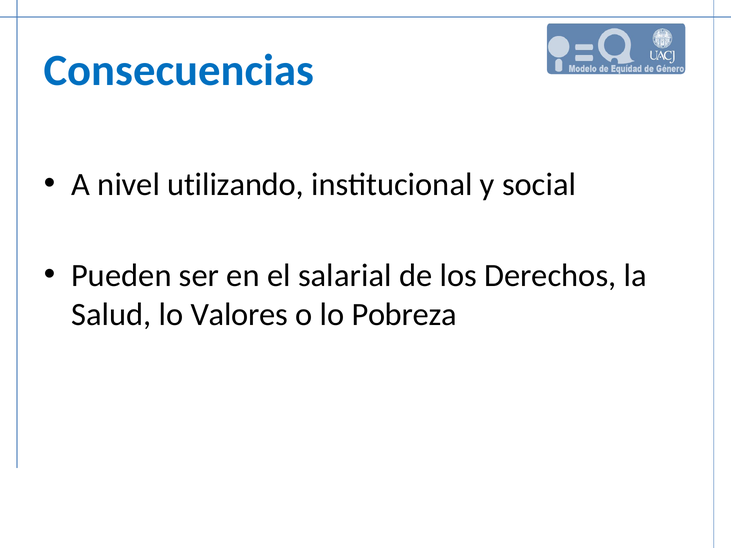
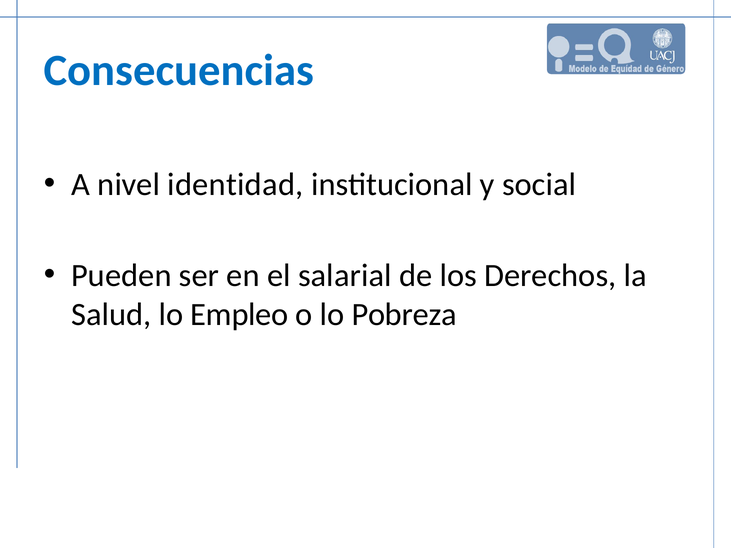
utilizando: utilizando -> identidad
Valores: Valores -> Empleo
